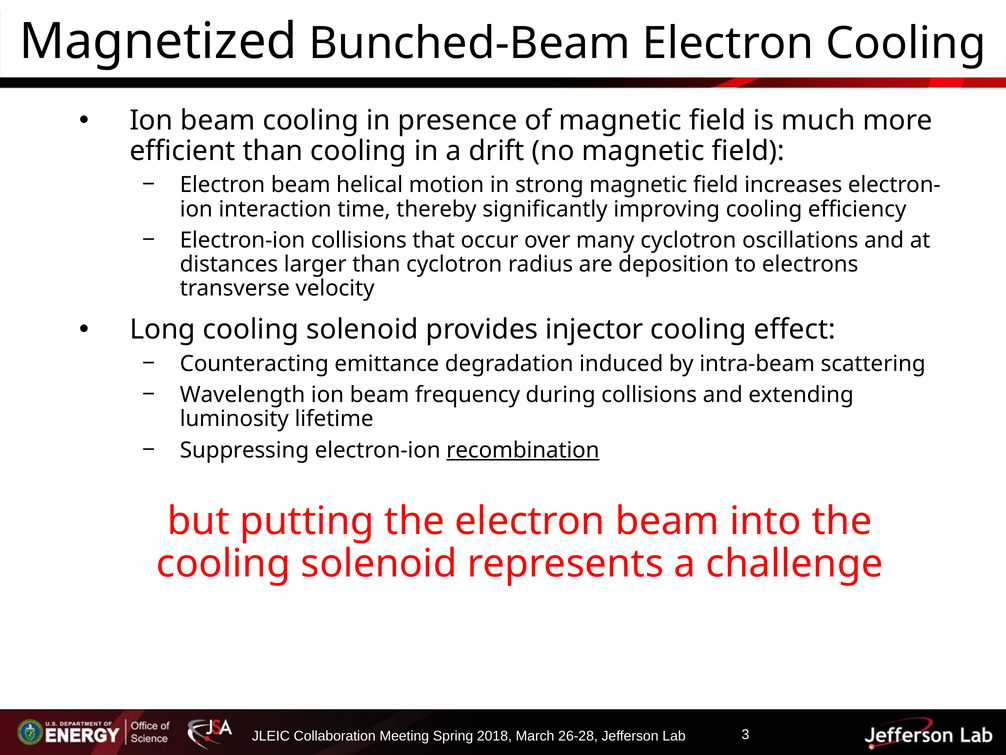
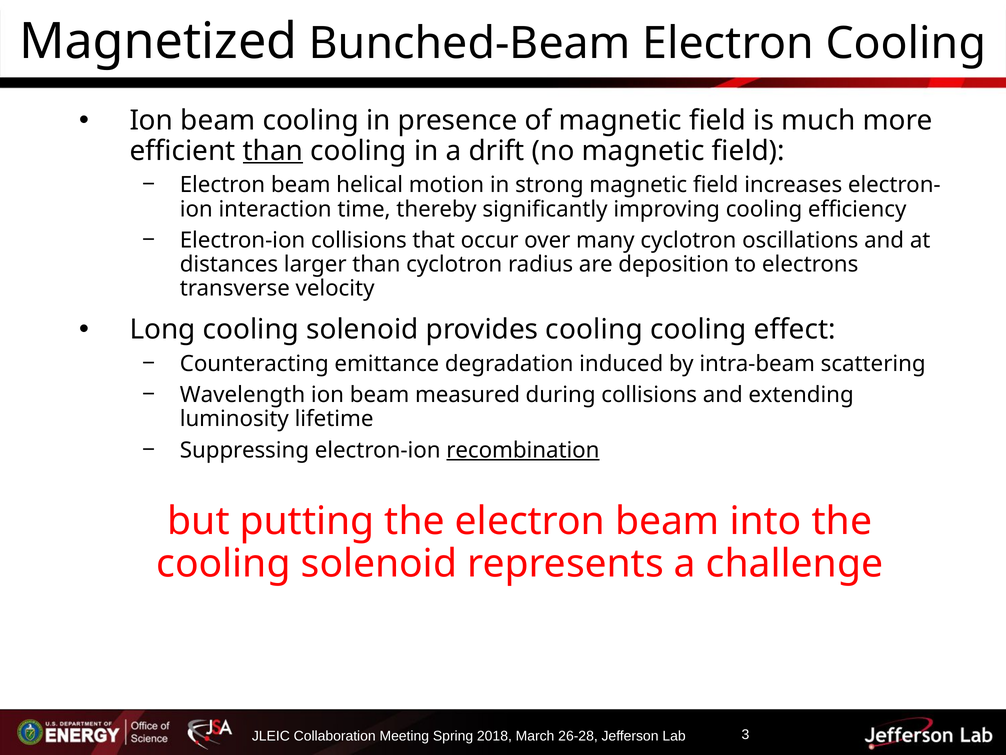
than at (273, 151) underline: none -> present
provides injector: injector -> cooling
frequency: frequency -> measured
